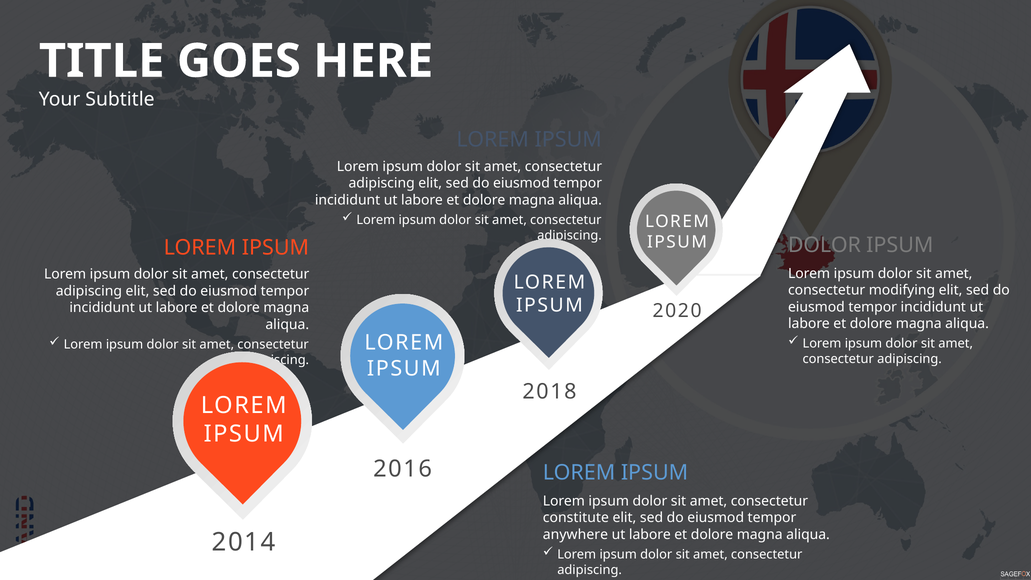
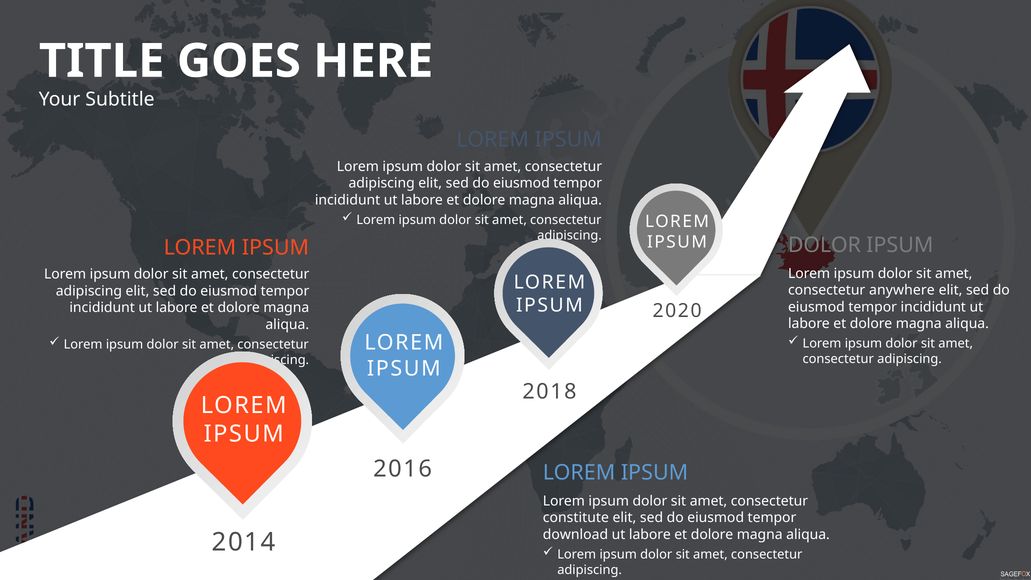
modifying: modifying -> anywhere
anywhere: anywhere -> download
